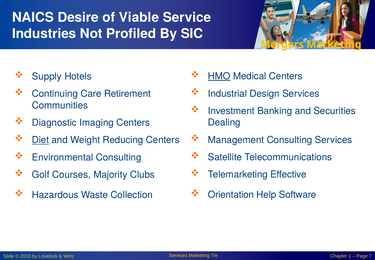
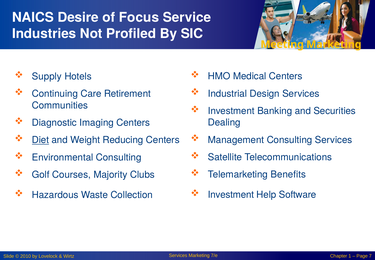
Viable: Viable -> Focus
Mergers: Mergers -> Meeting
HMO underline: present -> none
Effective: Effective -> Benefits
Orientation at (231, 195): Orientation -> Investment
